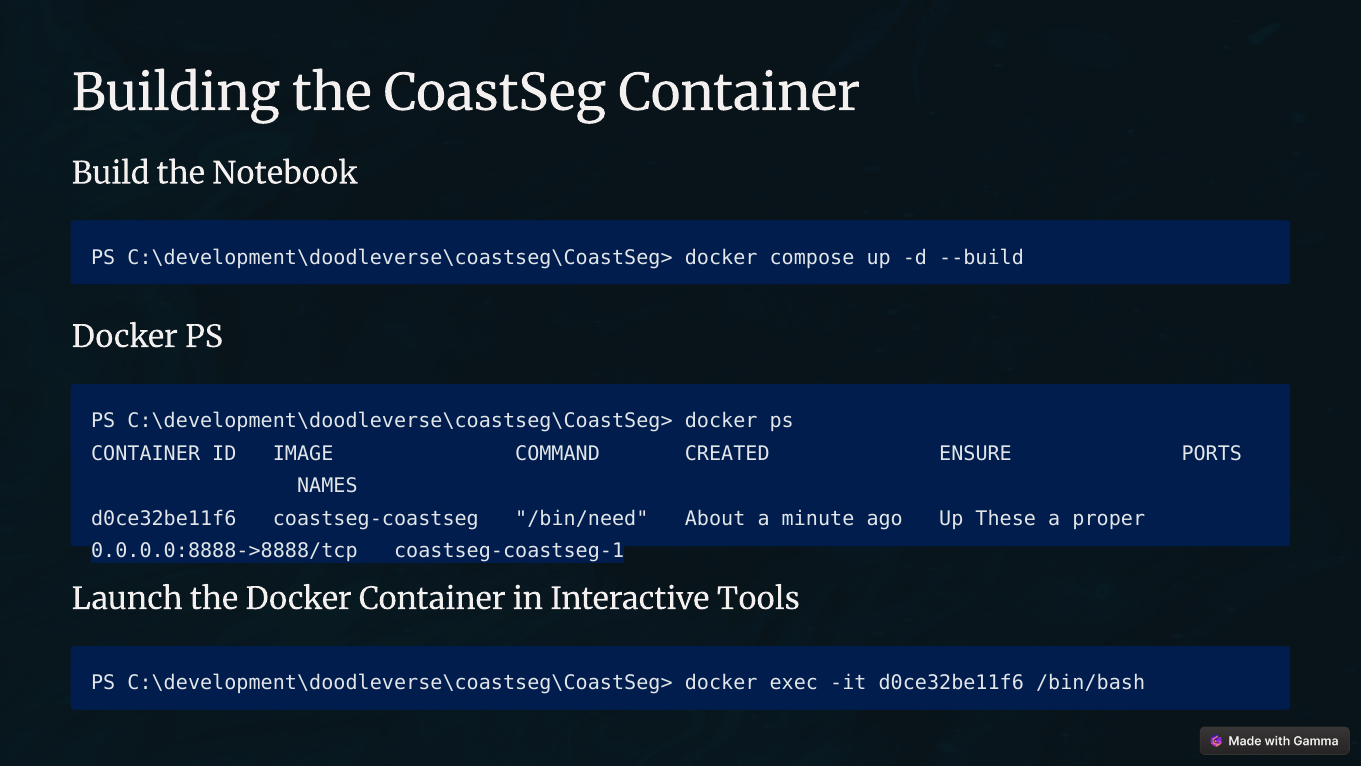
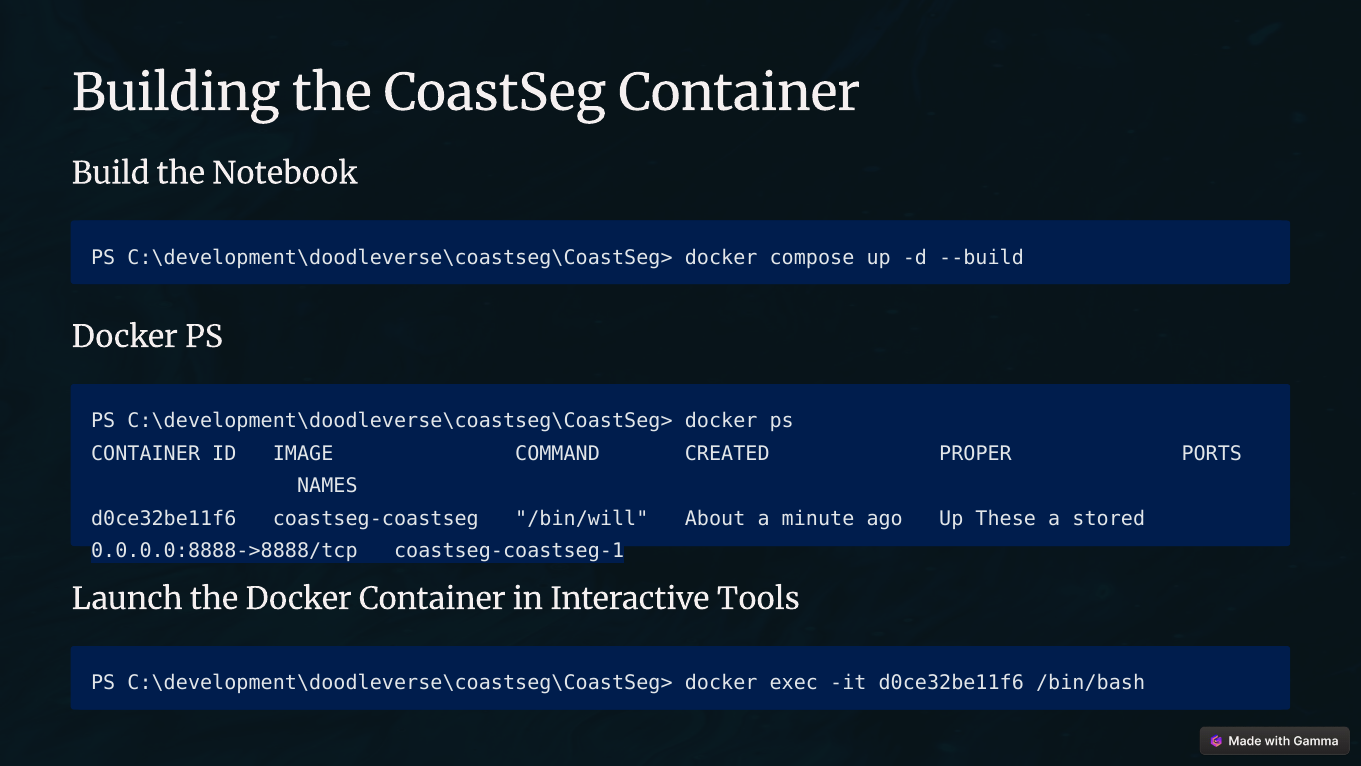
ENSURE: ENSURE -> PROPER
/bin/need: /bin/need -> /bin/will
proper: proper -> stored
